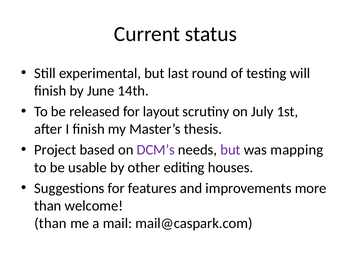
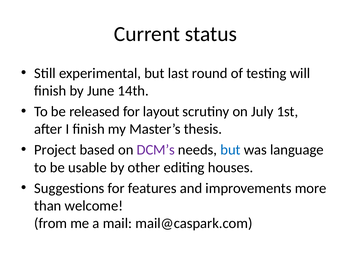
but at (230, 149) colour: purple -> blue
mapping: mapping -> language
than at (51, 223): than -> from
